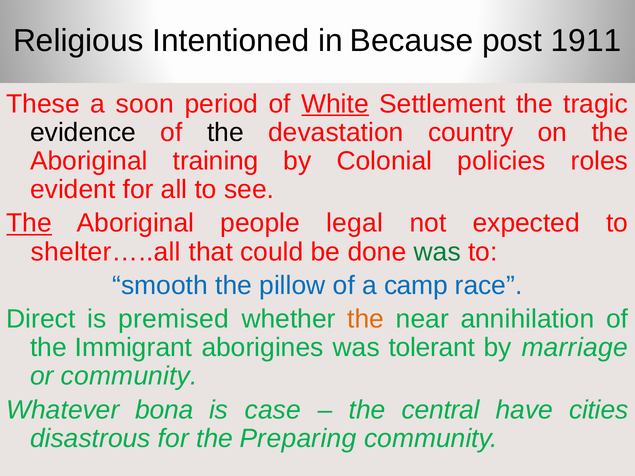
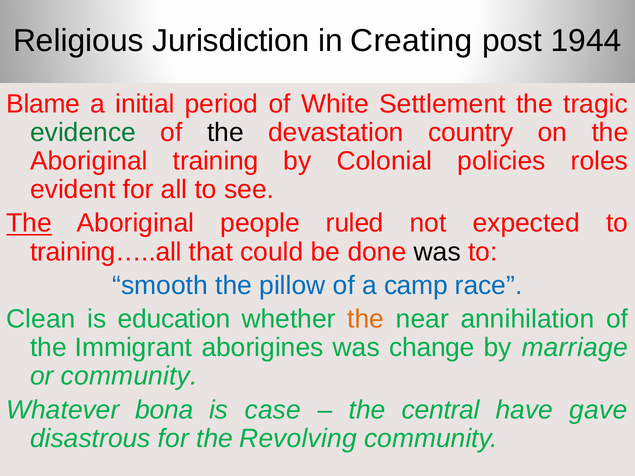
Intentioned: Intentioned -> Jurisdiction
Because: Because -> Creating
1911: 1911 -> 1944
These: These -> Blame
soon: soon -> initial
White underline: present -> none
evidence colour: black -> green
legal: legal -> ruled
shelter…..all: shelter…..all -> training…..all
was at (437, 252) colour: green -> black
Direct: Direct -> Clean
premised: premised -> education
tolerant: tolerant -> change
cities: cities -> gave
Preparing: Preparing -> Revolving
